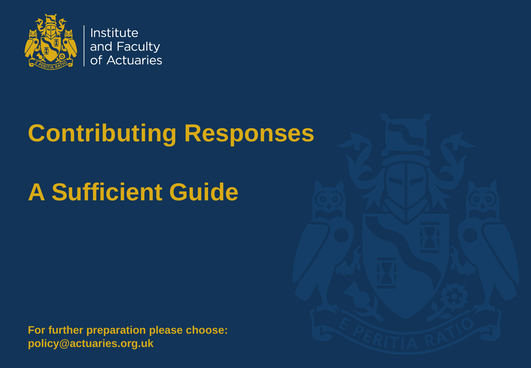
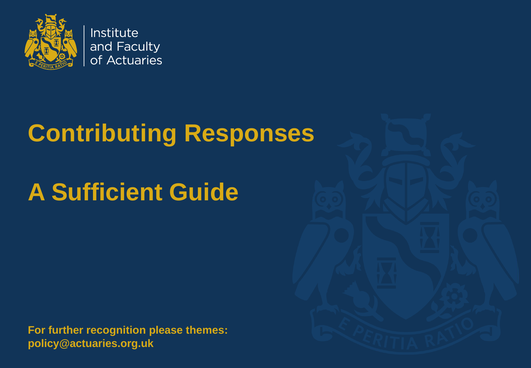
preparation: preparation -> recognition
choose: choose -> themes
